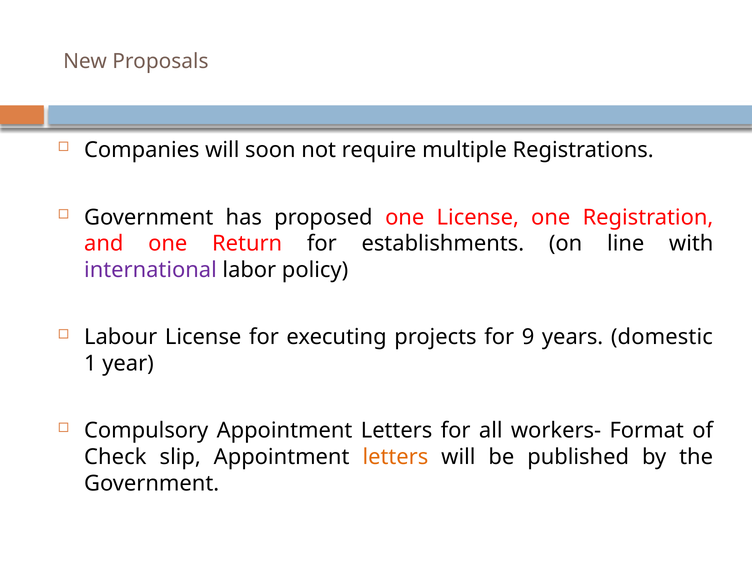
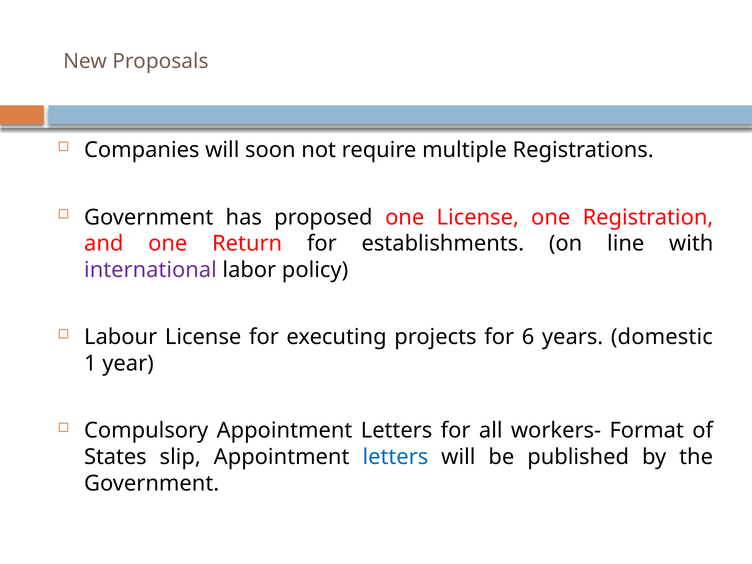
9: 9 -> 6
Check: Check -> States
letters at (395, 457) colour: orange -> blue
